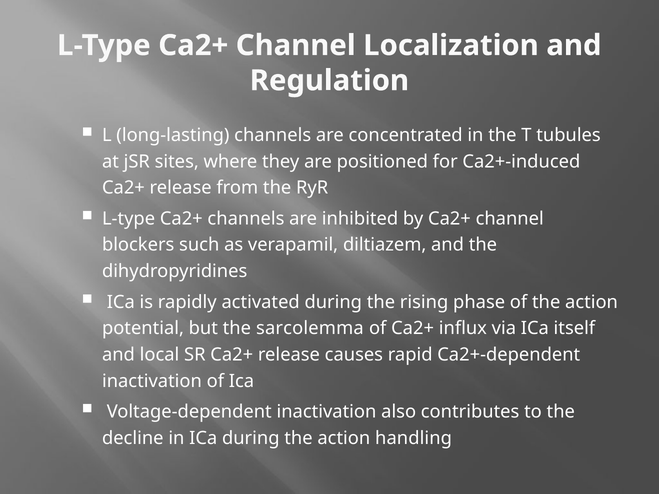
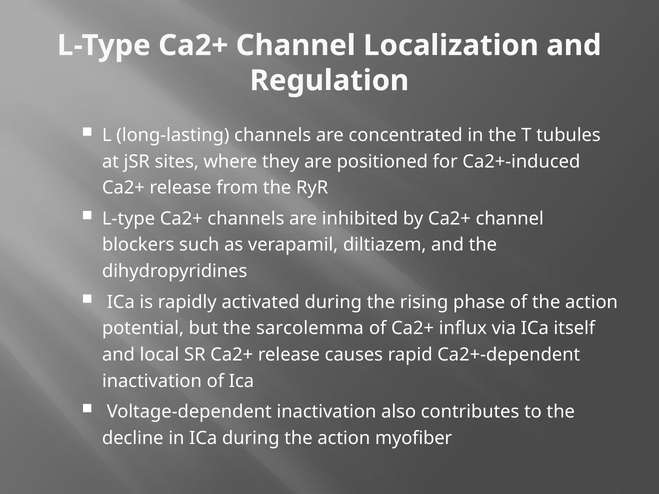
handling: handling -> myofiber
